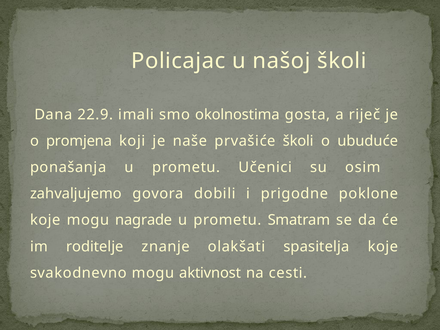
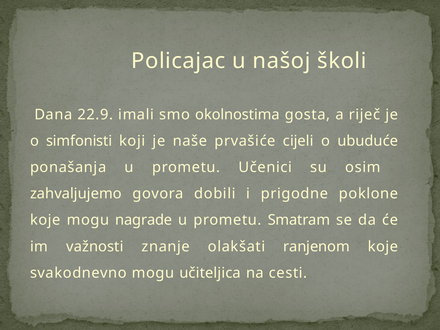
promjena: promjena -> simfonisti
prvašiće školi: školi -> cijeli
roditelje: roditelje -> važnosti
spasitelja: spasitelja -> ranjenom
aktivnost: aktivnost -> učiteljica
